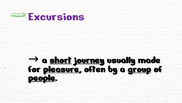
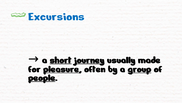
Excursions colour: purple -> blue
